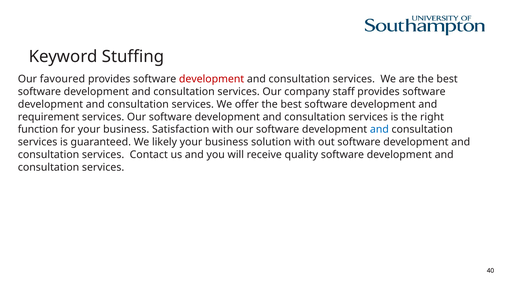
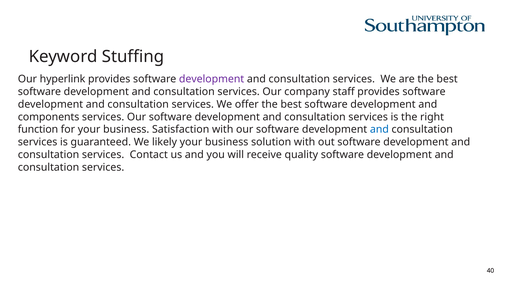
favoured: favoured -> hyperlink
development at (212, 79) colour: red -> purple
requirement: requirement -> components
